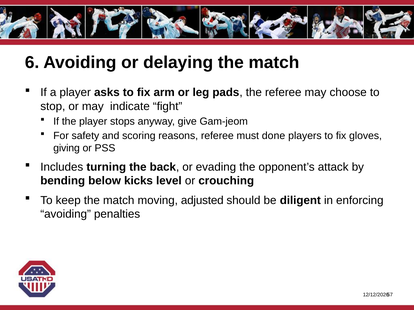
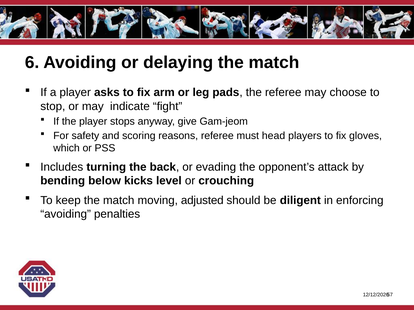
done: done -> head
giving: giving -> which
